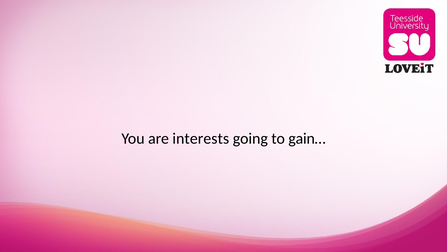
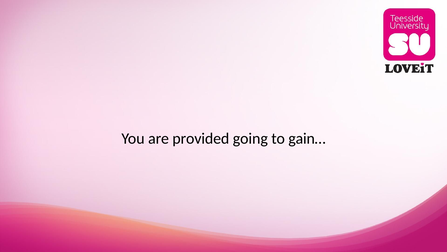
interests: interests -> provided
